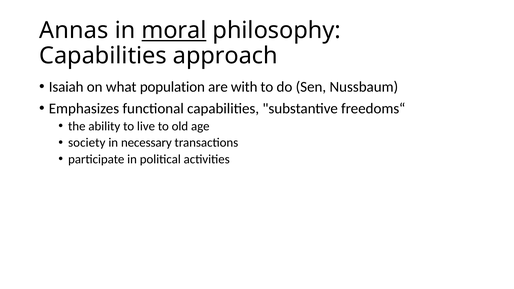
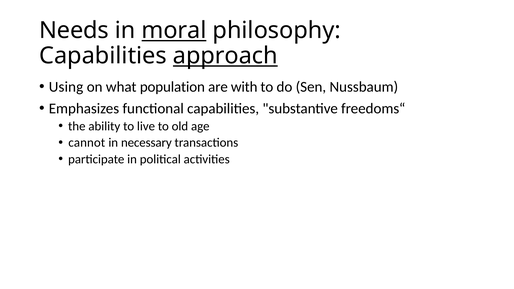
Annas: Annas -> Needs
approach underline: none -> present
Isaiah: Isaiah -> Using
society: society -> cannot
